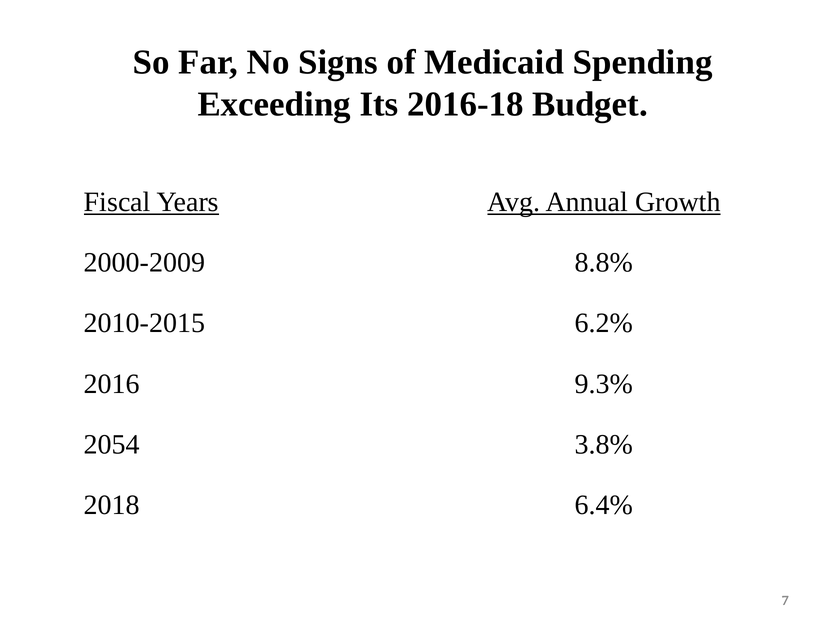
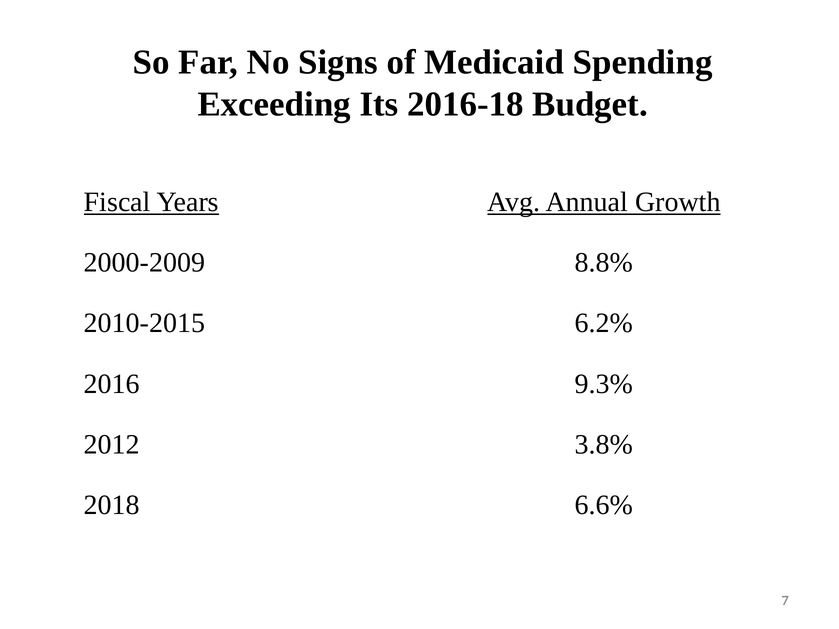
2054: 2054 -> 2012
6.4%: 6.4% -> 6.6%
